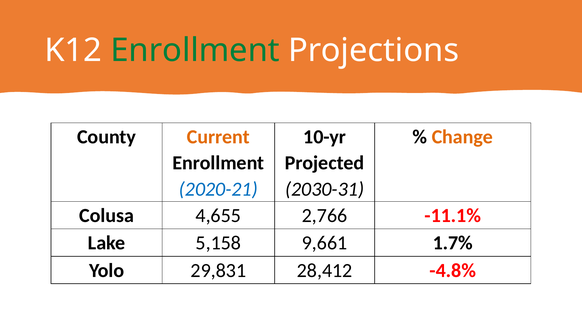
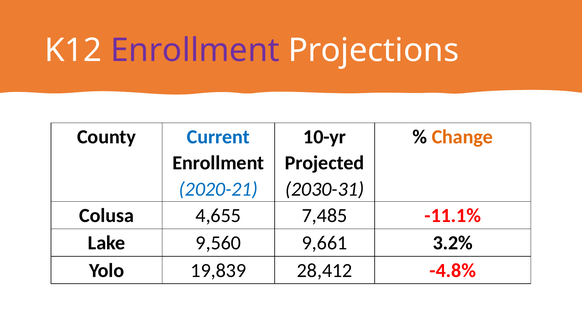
Enrollment at (195, 50) colour: green -> purple
Current colour: orange -> blue
2,766: 2,766 -> 7,485
5,158: 5,158 -> 9,560
1.7%: 1.7% -> 3.2%
29,831: 29,831 -> 19,839
